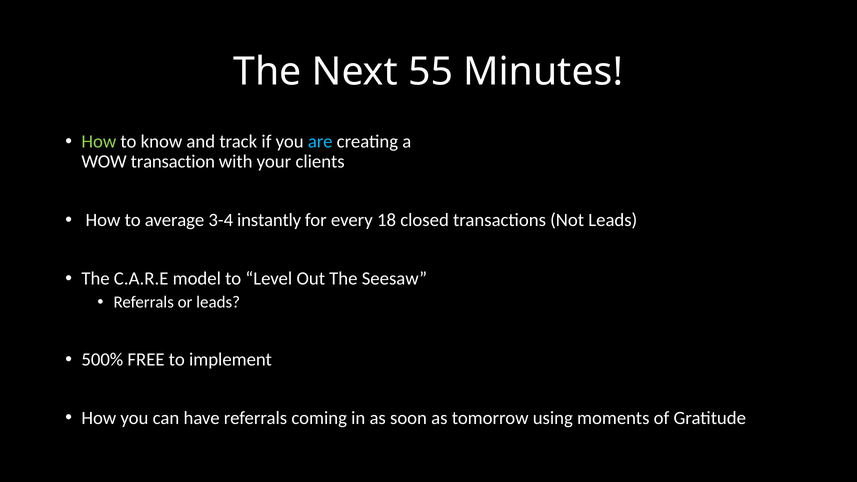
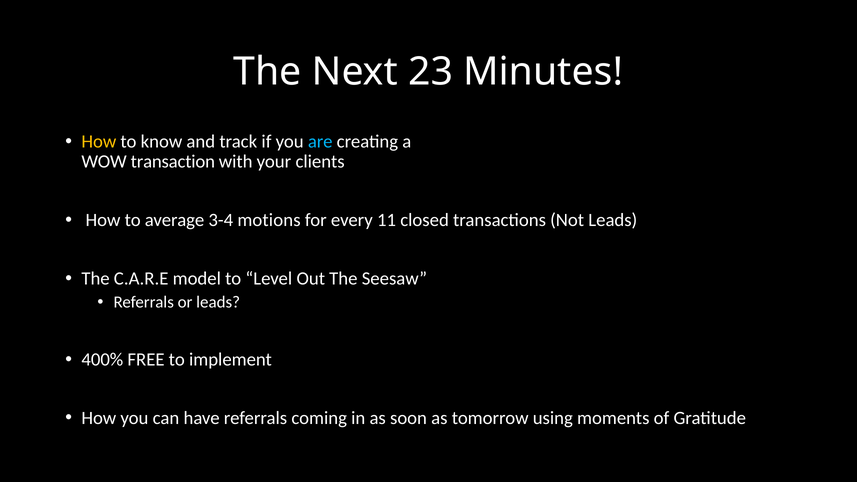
55: 55 -> 23
How at (99, 142) colour: light green -> yellow
instantly: instantly -> motions
18: 18 -> 11
500%: 500% -> 400%
